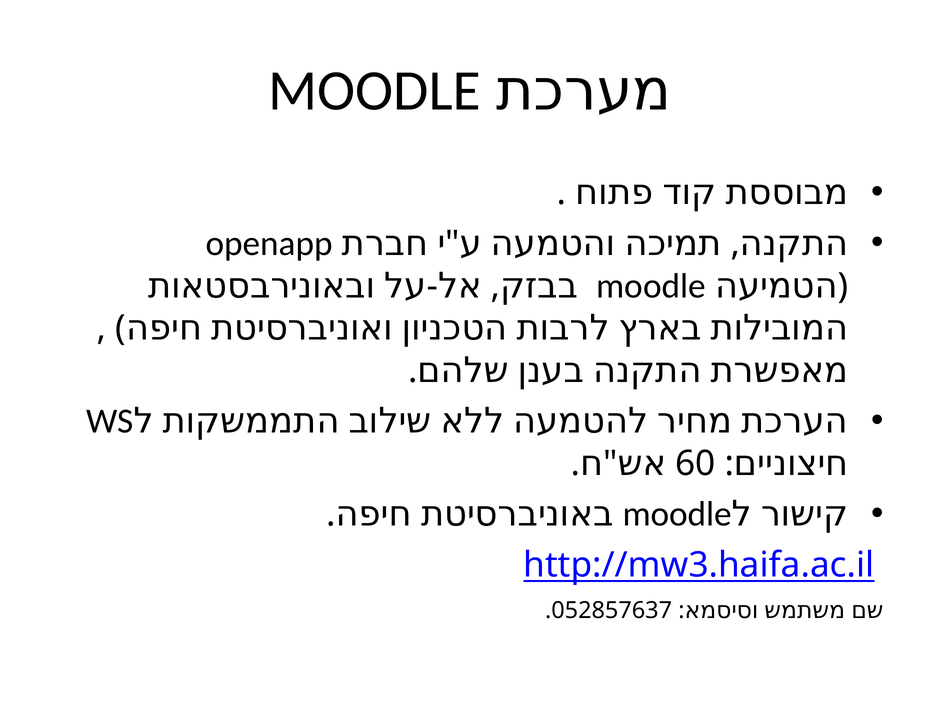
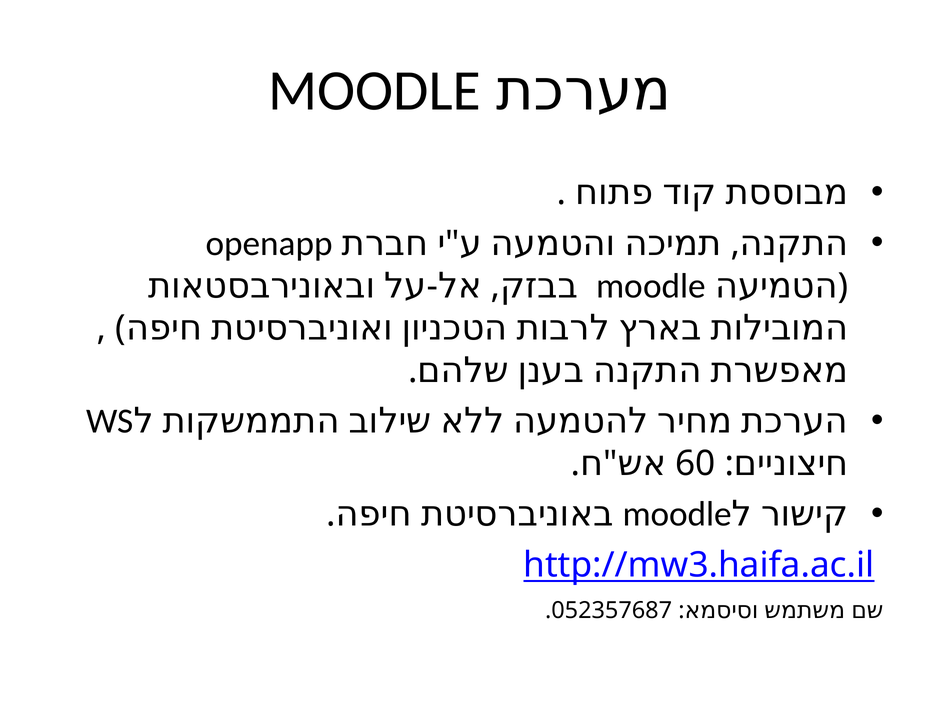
052857637: 052857637 -> 052357687
